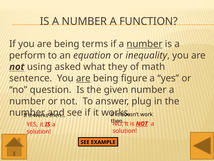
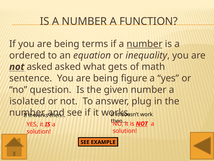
perform: perform -> ordered
not using: using -> asked
they: they -> gets
are at (83, 78) underline: present -> none
number at (27, 101): number -> isolated
